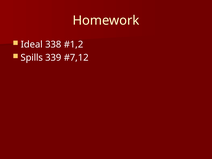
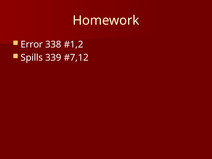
Ideal: Ideal -> Error
